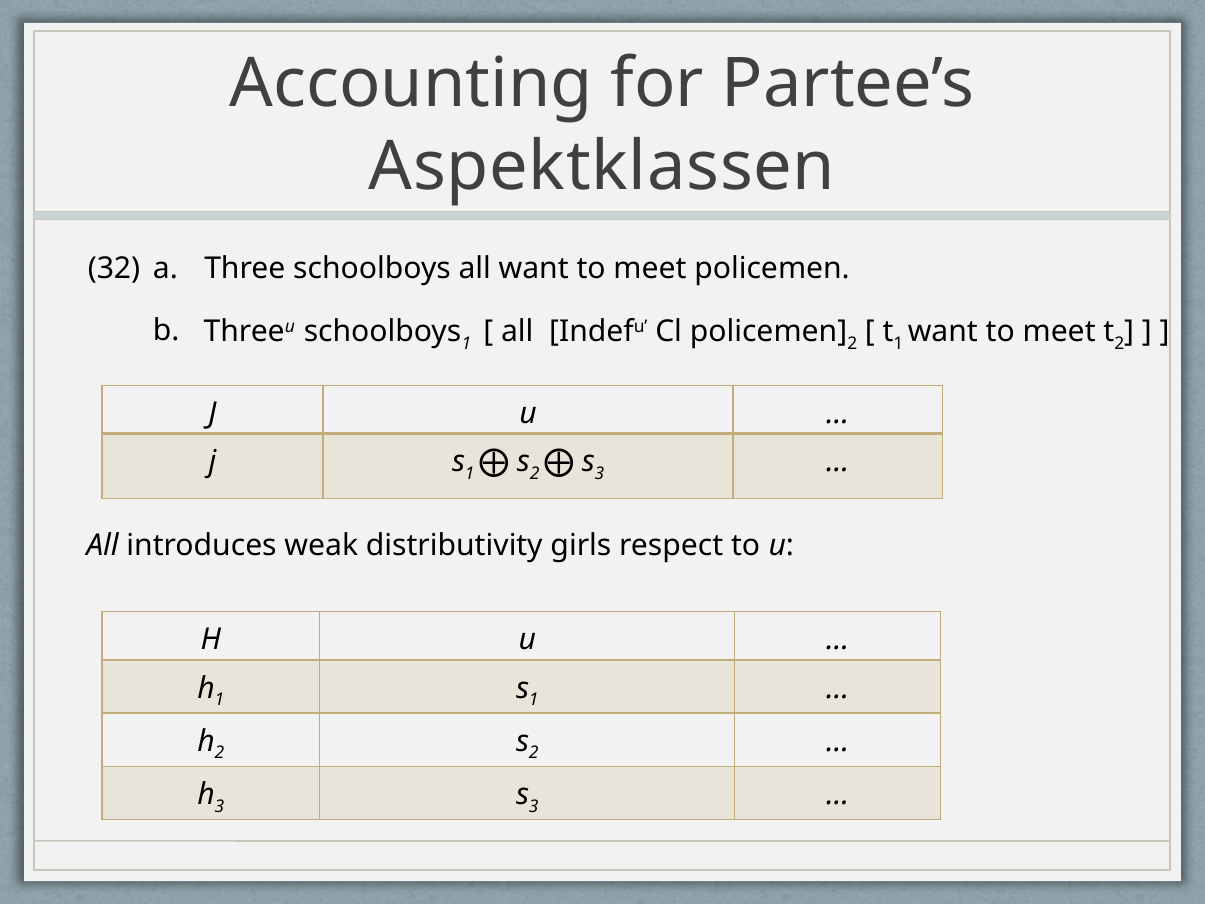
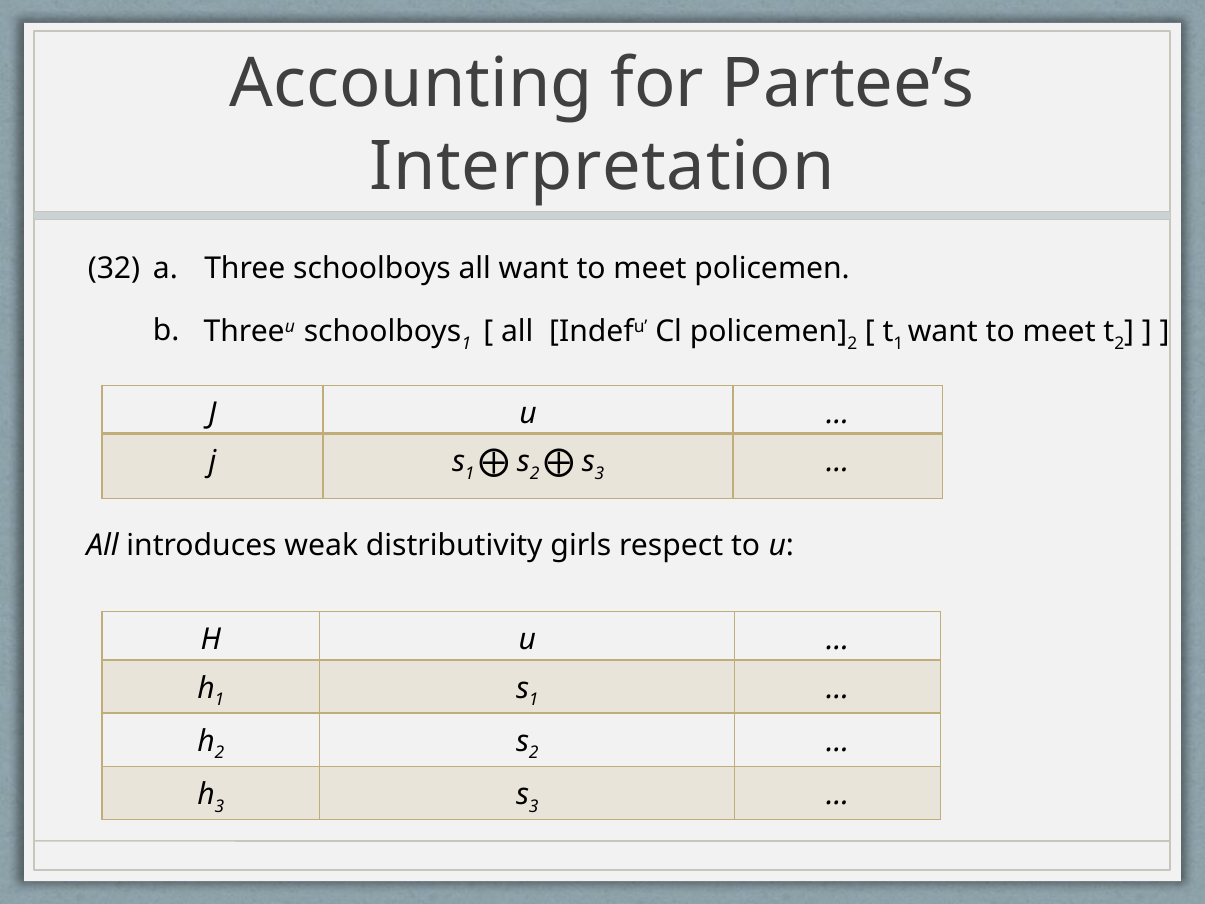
Aspektklassen: Aspektklassen -> Interpretation
